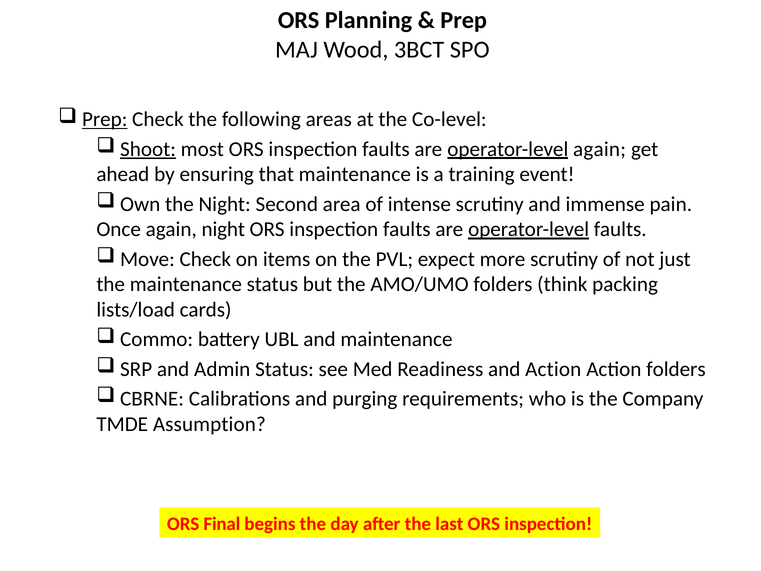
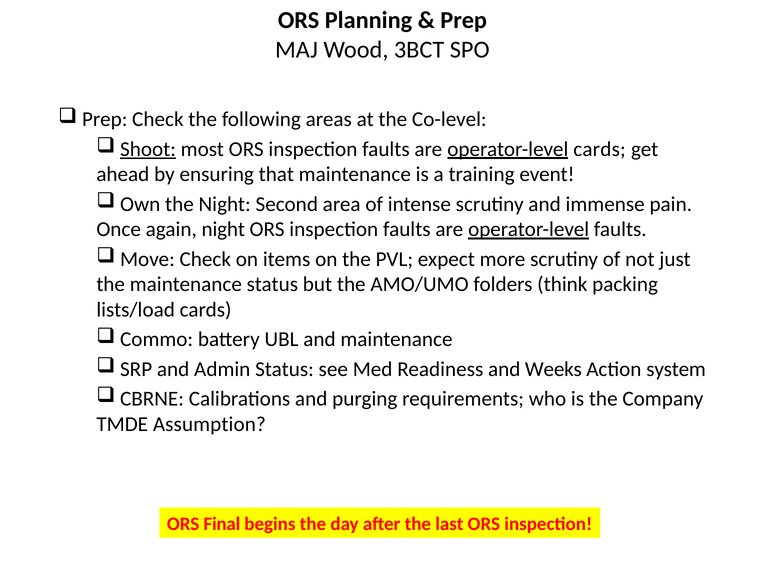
Prep at (105, 119) underline: present -> none
operator-level again: again -> cards
and Action: Action -> Weeks
Action folders: folders -> system
